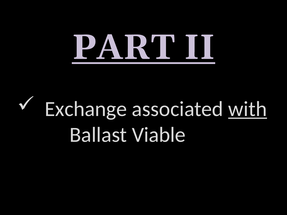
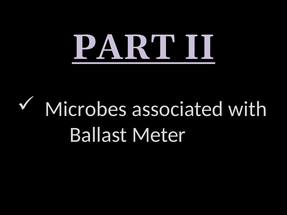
Exchange: Exchange -> Microbes
with underline: present -> none
Viable: Viable -> Meter
